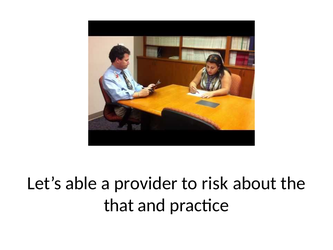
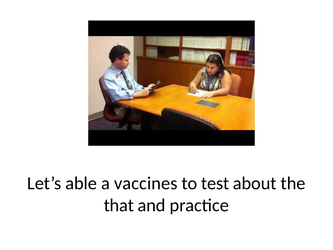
provider: provider -> vaccines
risk: risk -> test
